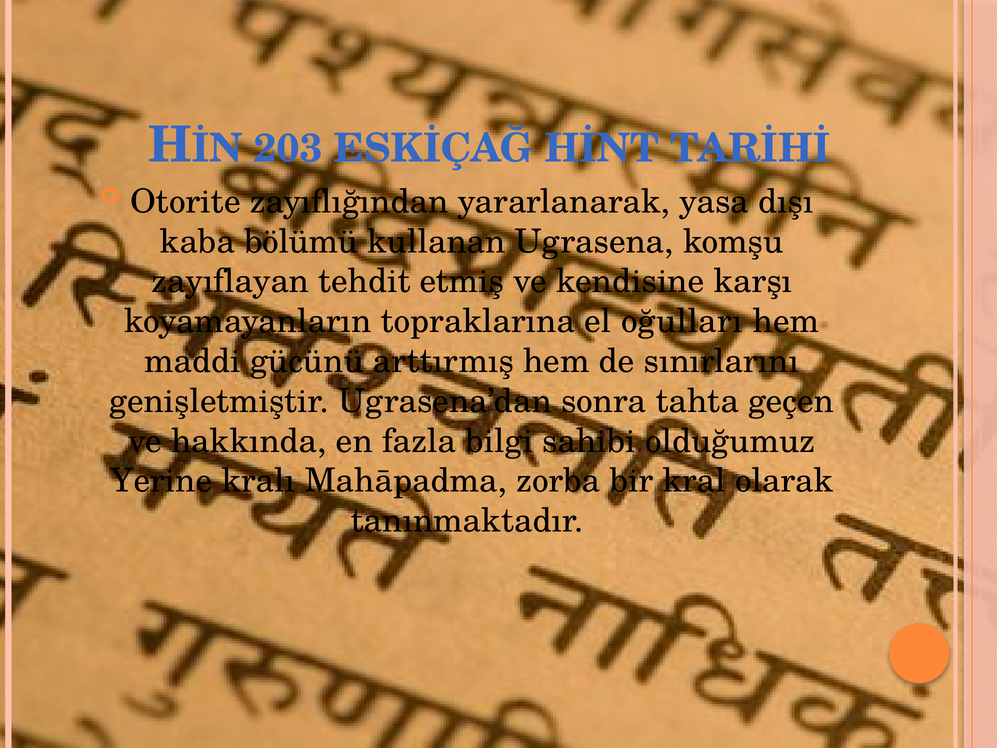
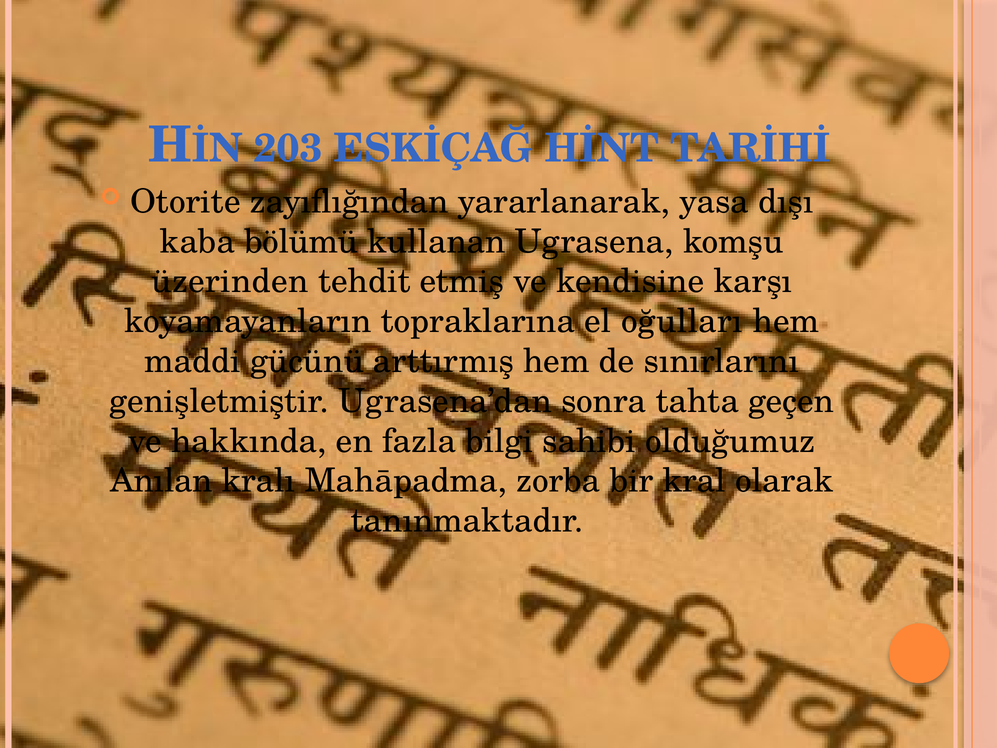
zayıflayan: zayıflayan -> üzerinden
Yerine: Yerine -> Anılan
